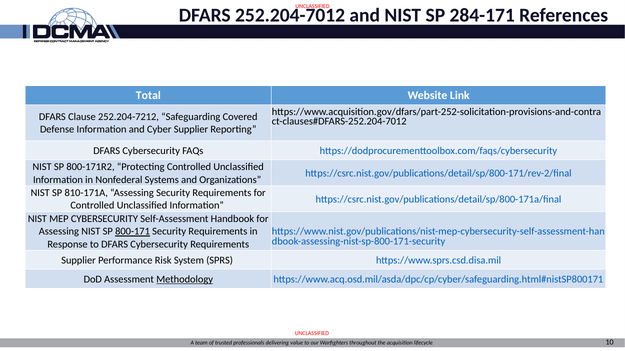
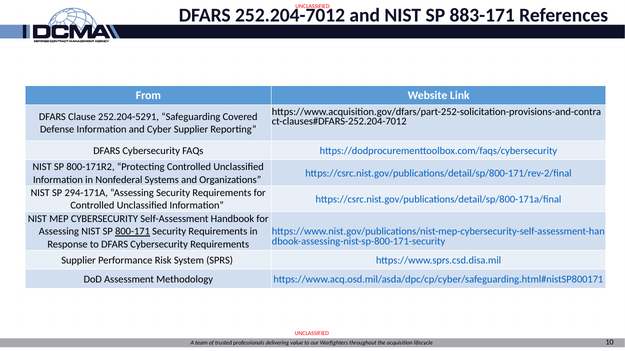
284-171: 284-171 -> 883-171
Total: Total -> From
252.204-7212: 252.204-7212 -> 252.204-5291
810-171A: 810-171A -> 294-171A
Methodology underline: present -> none
